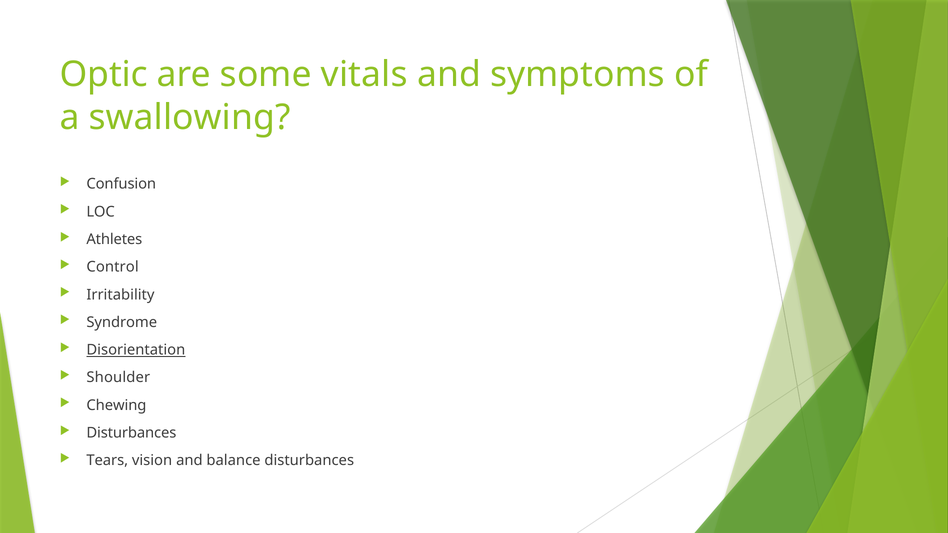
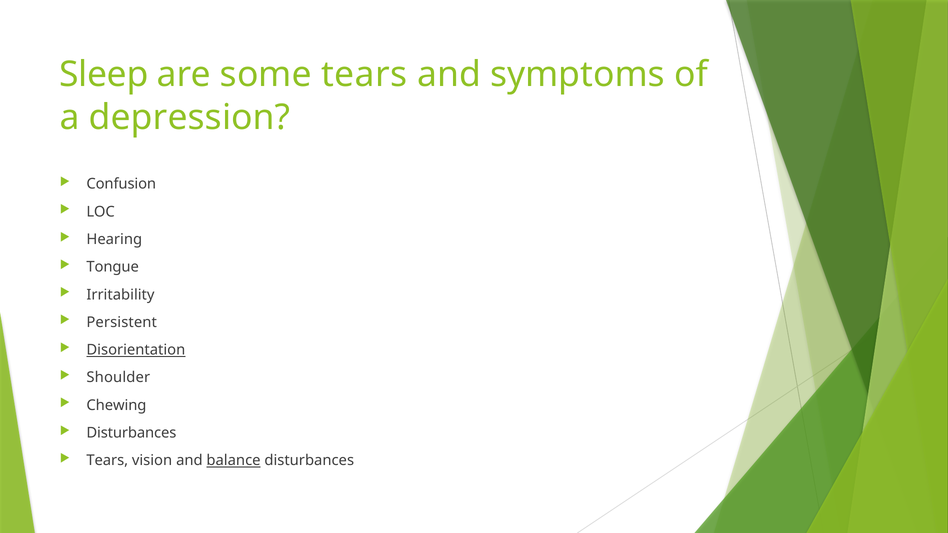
Optic: Optic -> Sleep
some vitals: vitals -> tears
swallowing: swallowing -> depression
Athletes: Athletes -> Hearing
Control: Control -> Tongue
Syndrome: Syndrome -> Persistent
balance underline: none -> present
